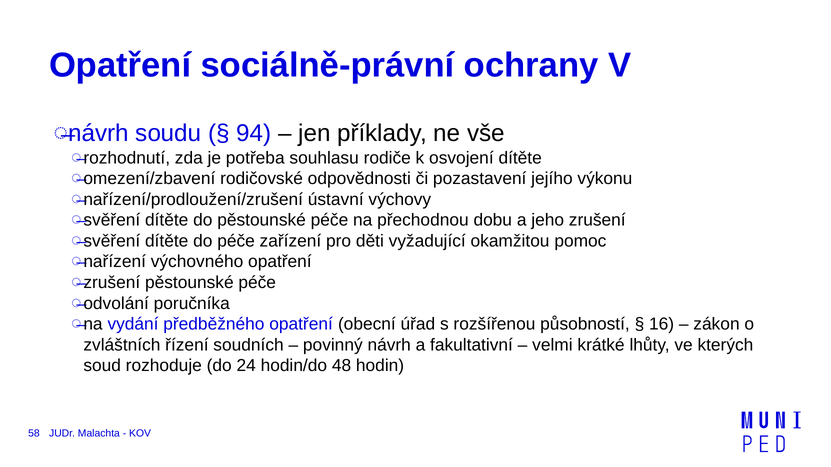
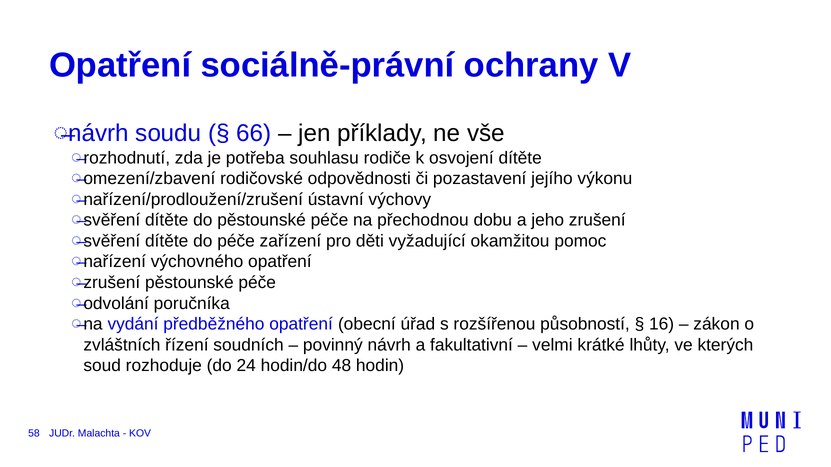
94: 94 -> 66
